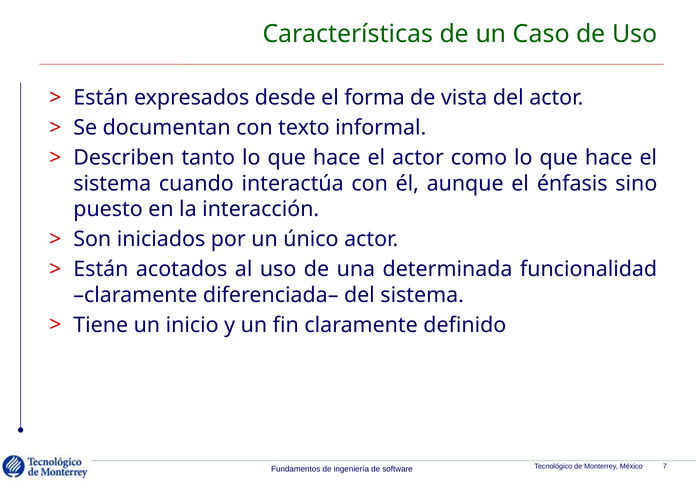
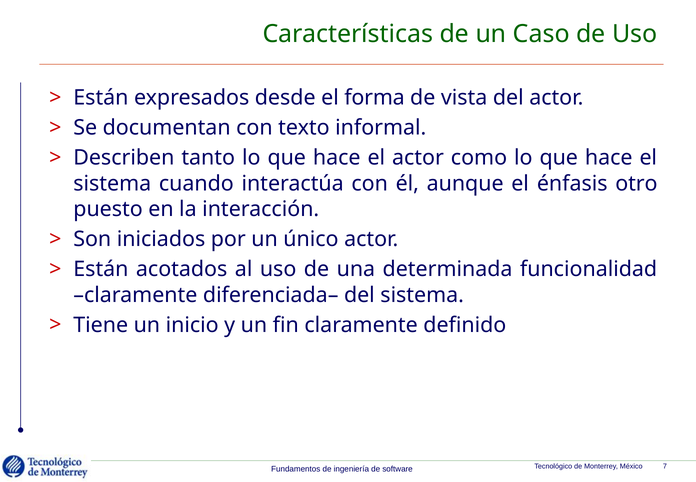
sino: sino -> otro
